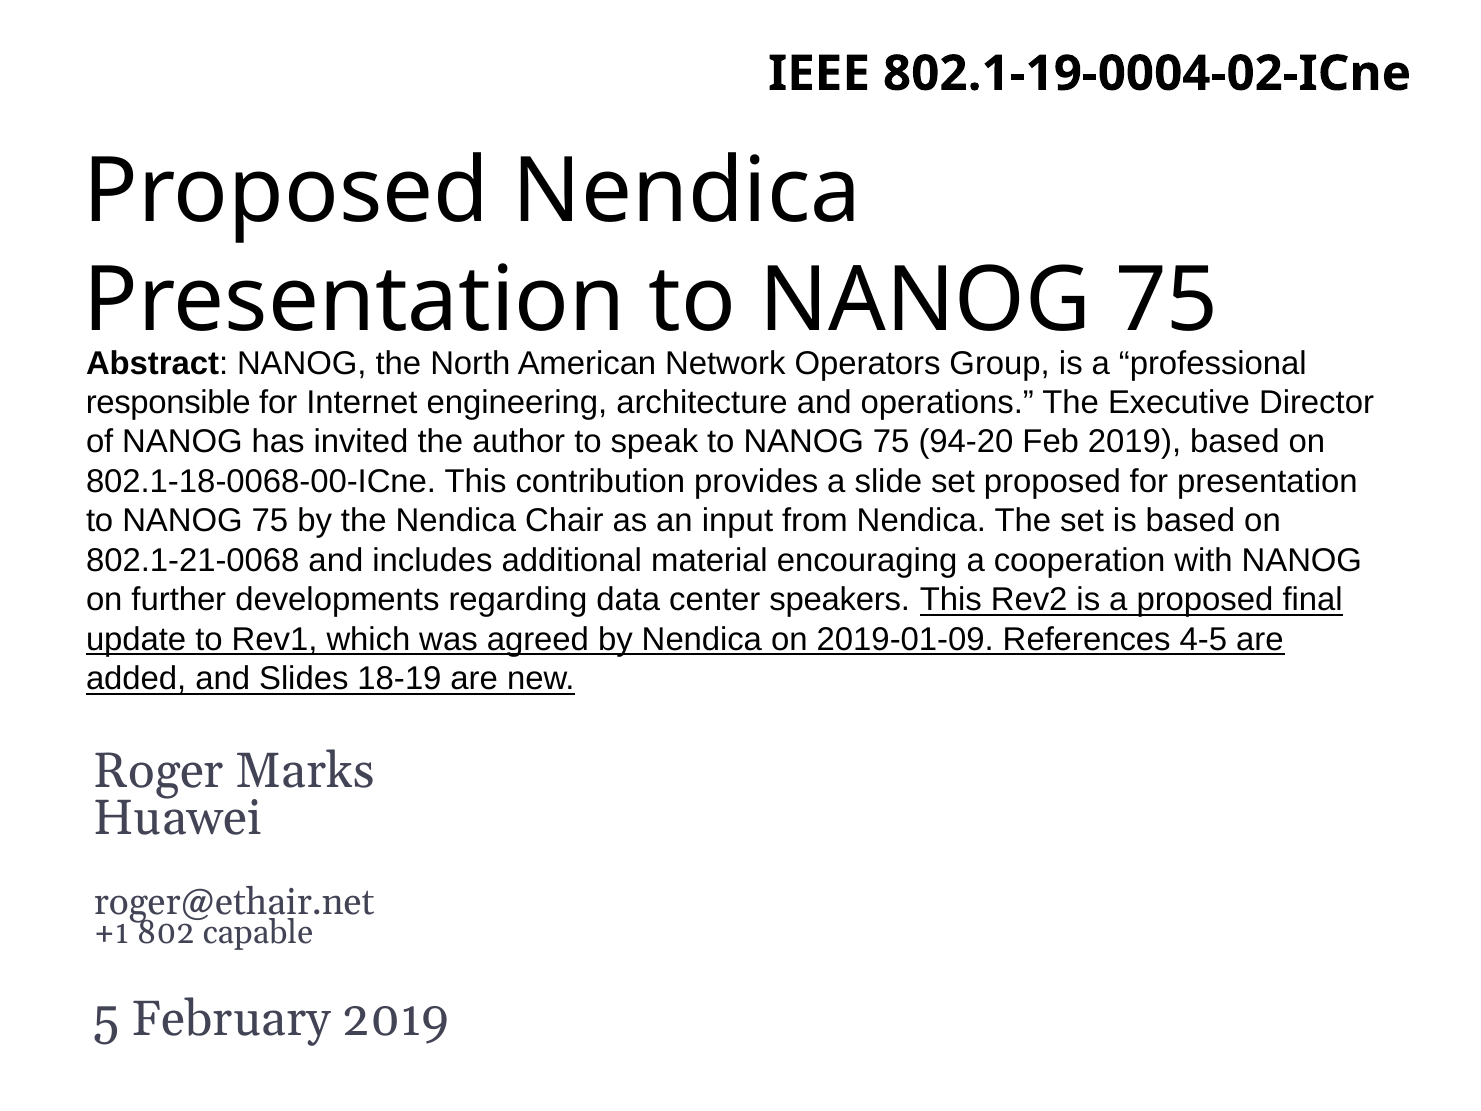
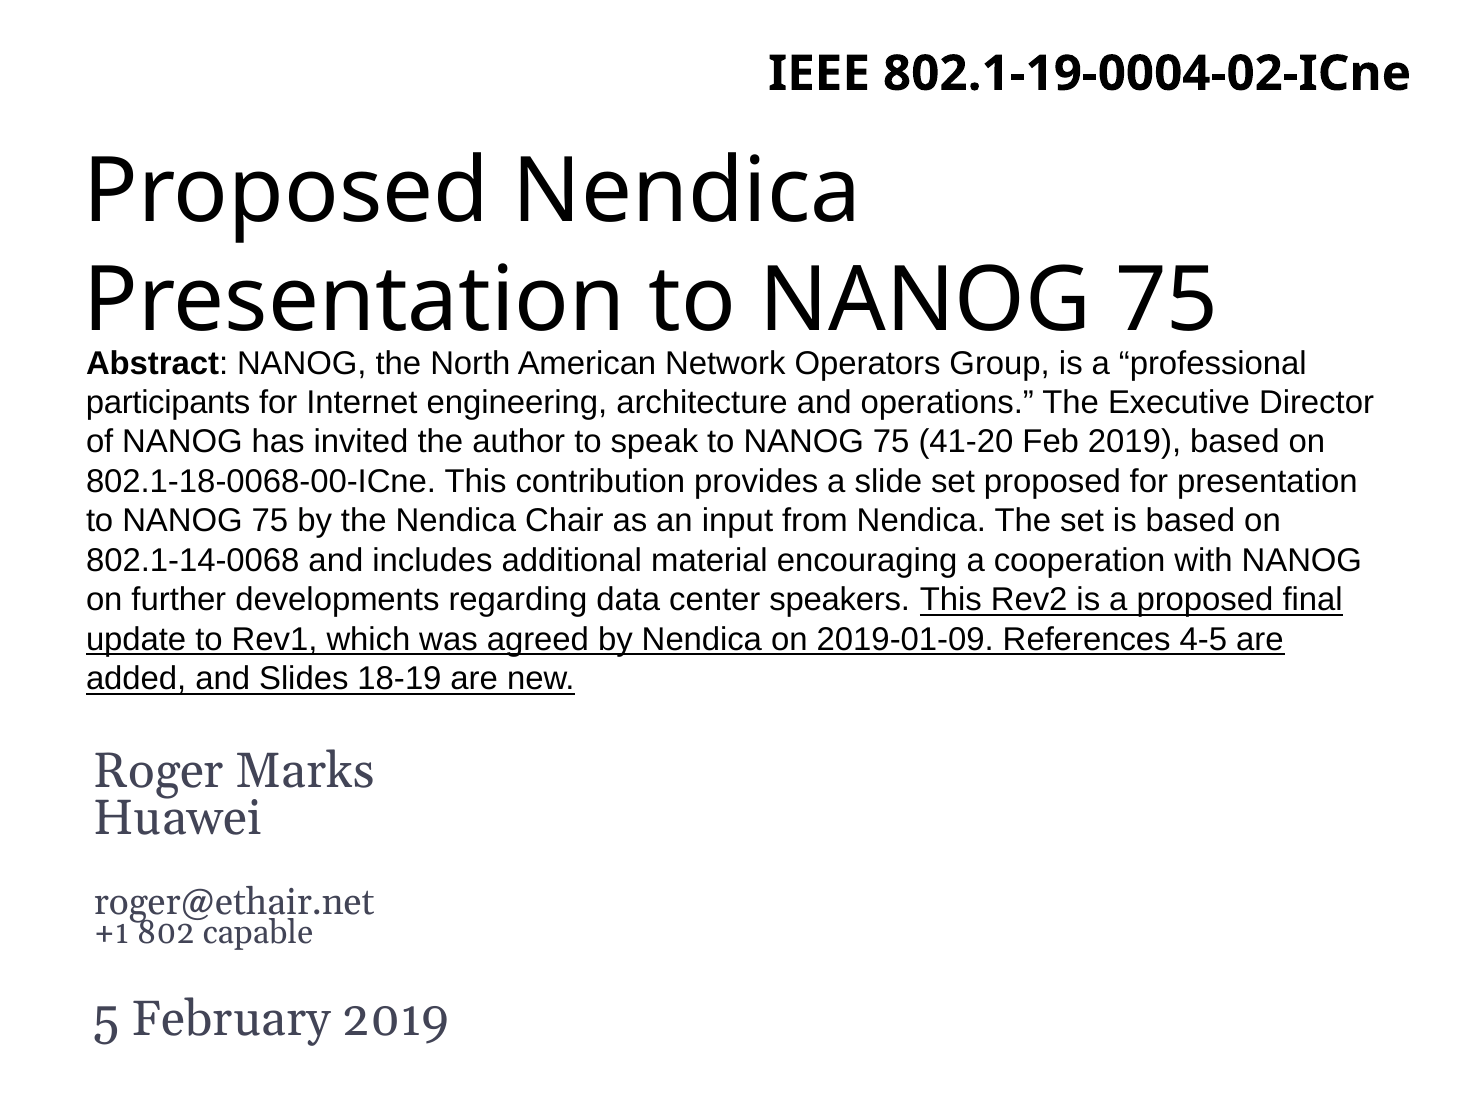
responsible: responsible -> participants
94-20: 94-20 -> 41-20
802.1-21-0068: 802.1-21-0068 -> 802.1-14-0068
